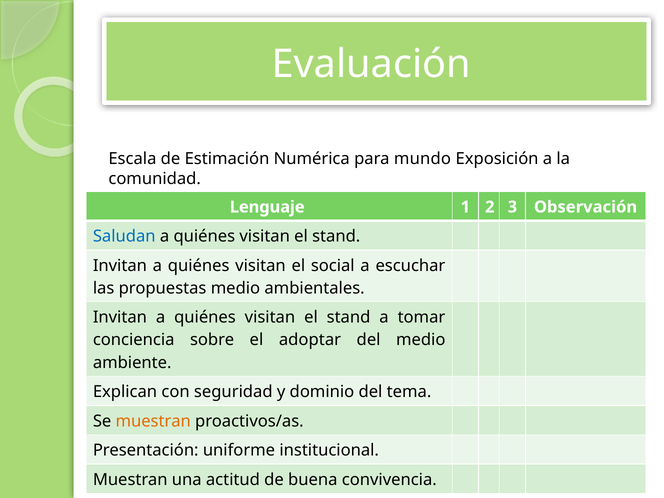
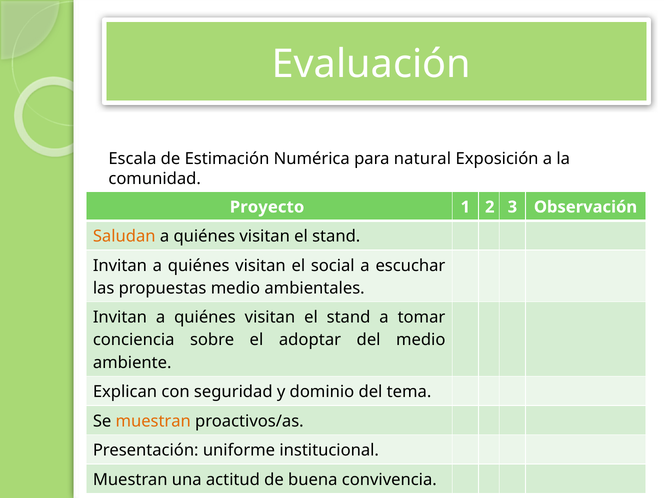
mundo: mundo -> natural
Lenguaje: Lenguaje -> Proyecto
Saludan colour: blue -> orange
